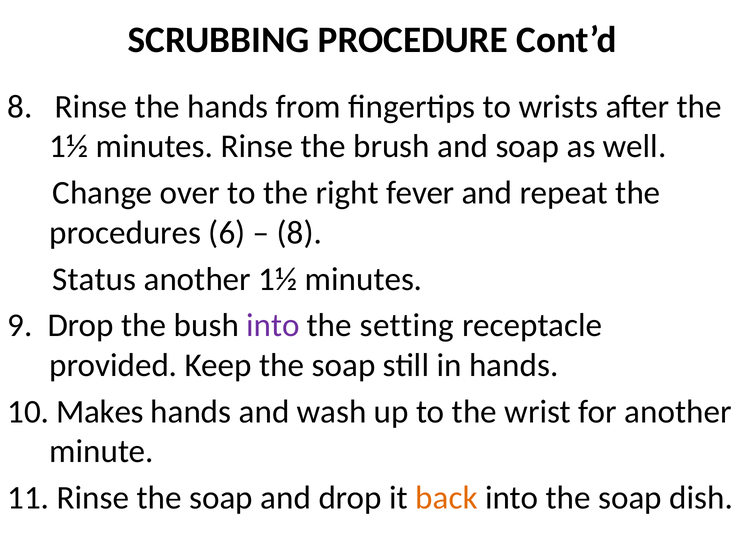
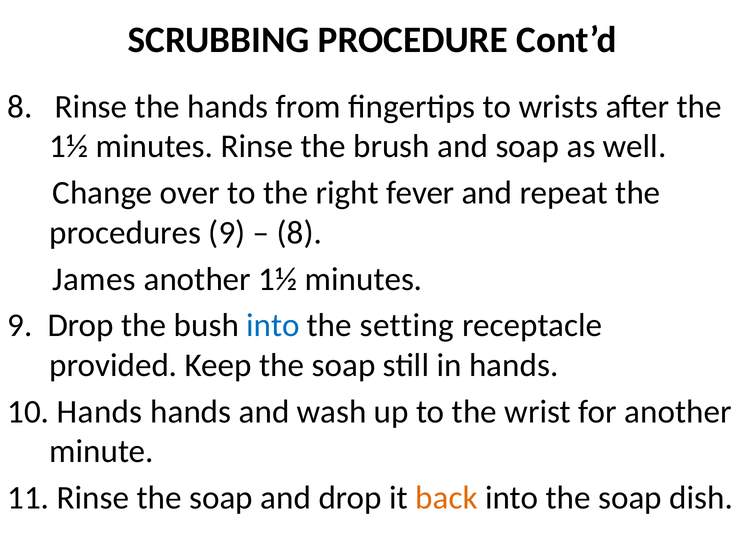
procedures 6: 6 -> 9
Status: Status -> James
into at (273, 325) colour: purple -> blue
10 Makes: Makes -> Hands
